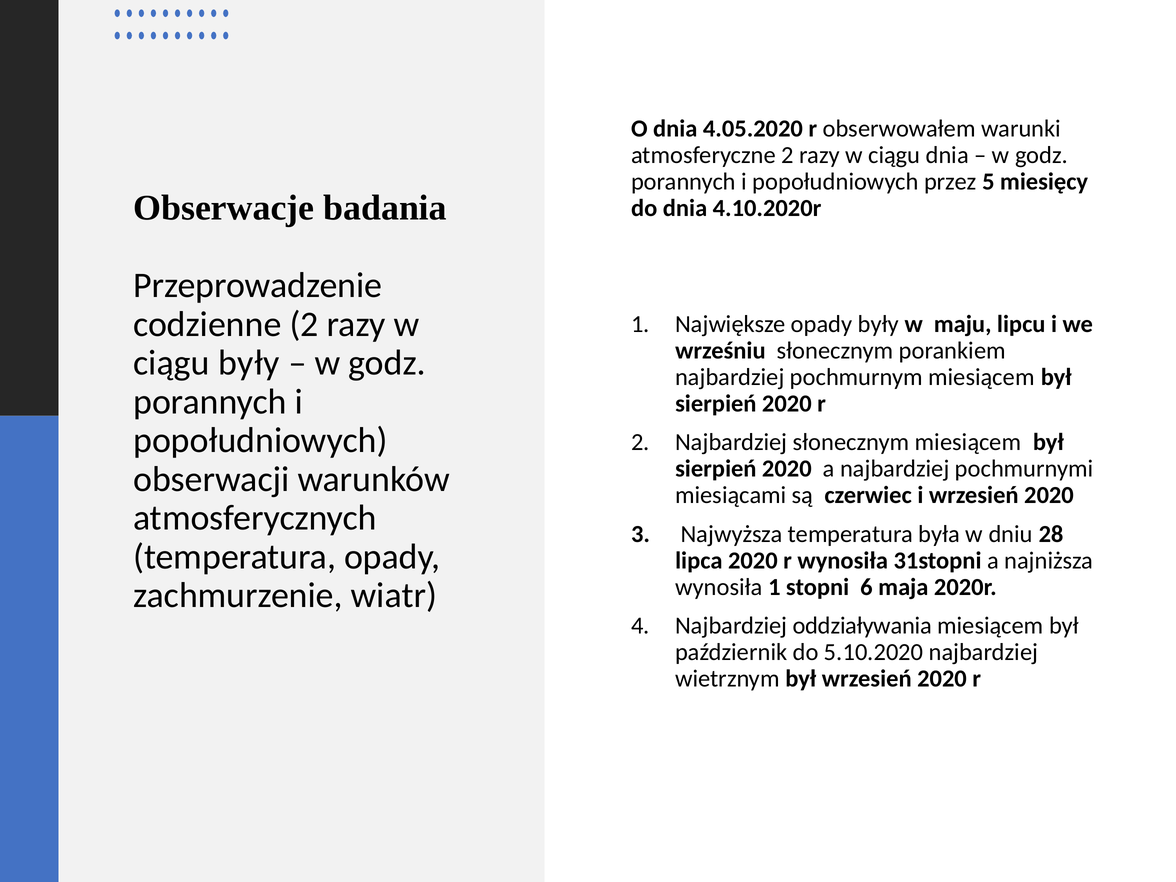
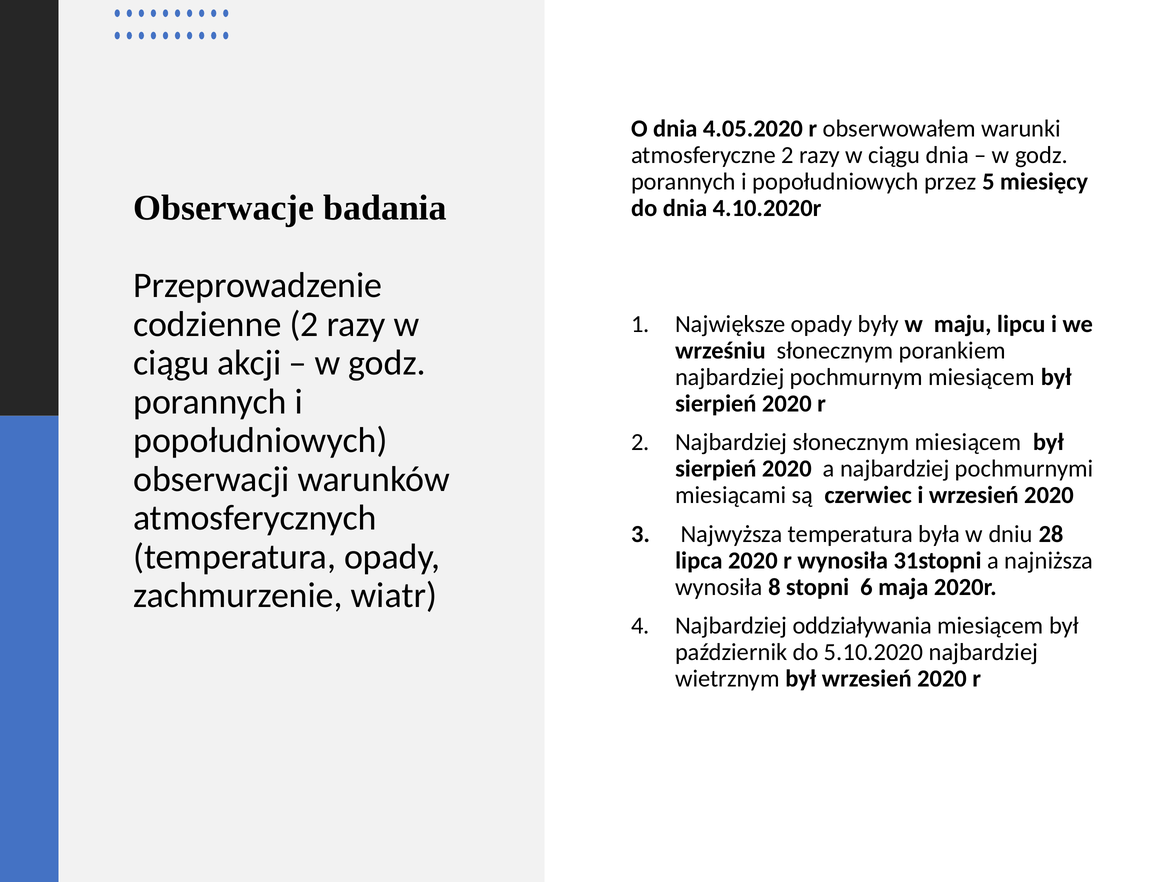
ciągu były: były -> akcji
wynosiła 1: 1 -> 8
